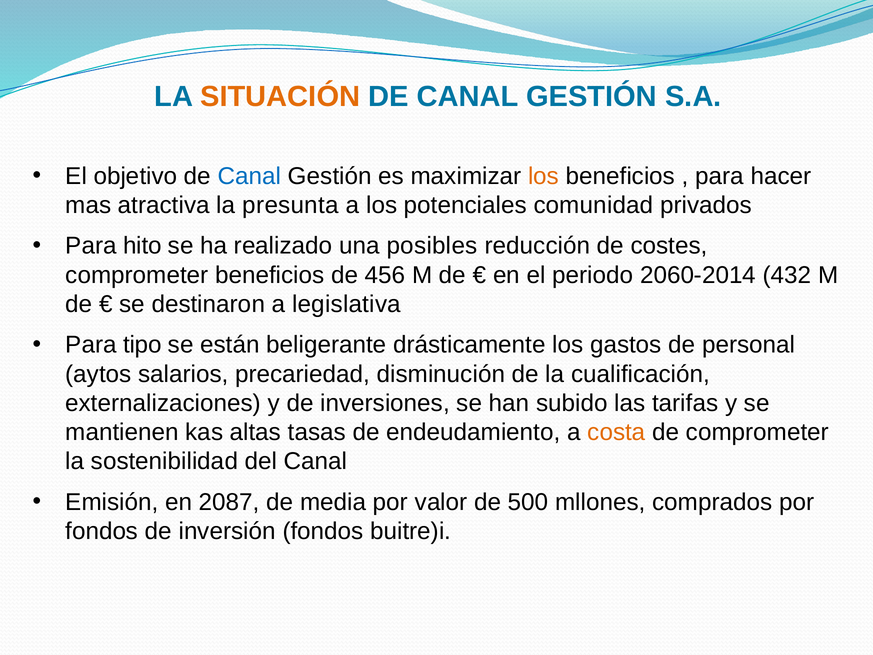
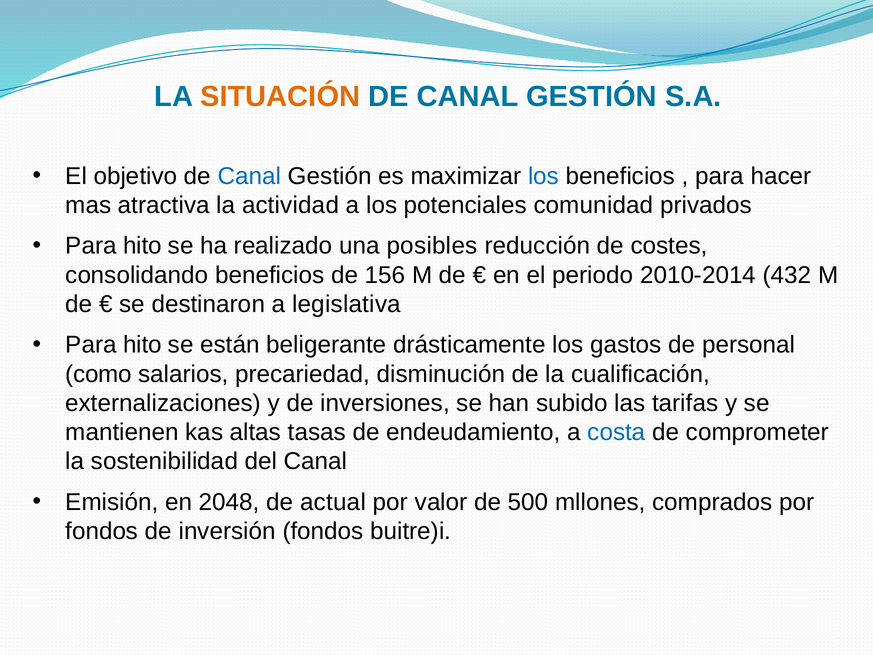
los at (544, 176) colour: orange -> blue
presunta: presunta -> actividad
comprometer at (137, 275): comprometer -> consolidando
456: 456 -> 156
2060-2014: 2060-2014 -> 2010-2014
tipo at (142, 345): tipo -> hito
aytos: aytos -> como
costa colour: orange -> blue
2087: 2087 -> 2048
media: media -> actual
